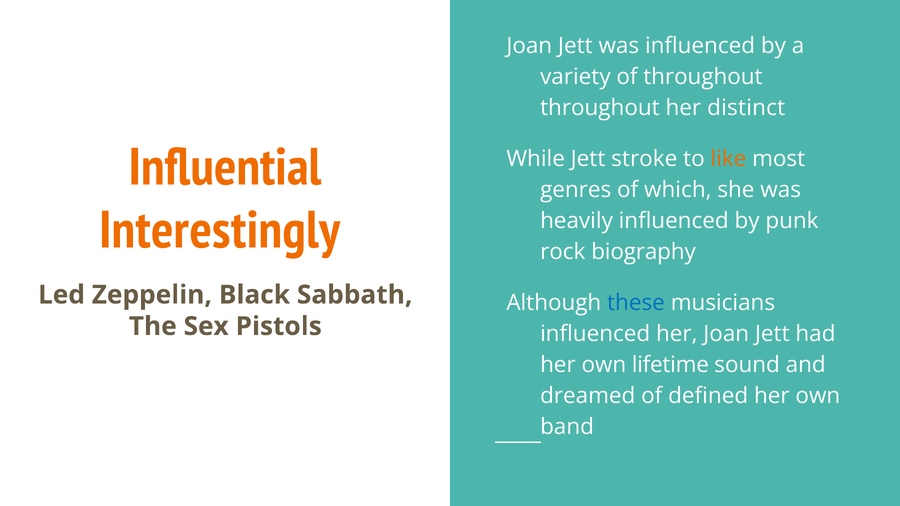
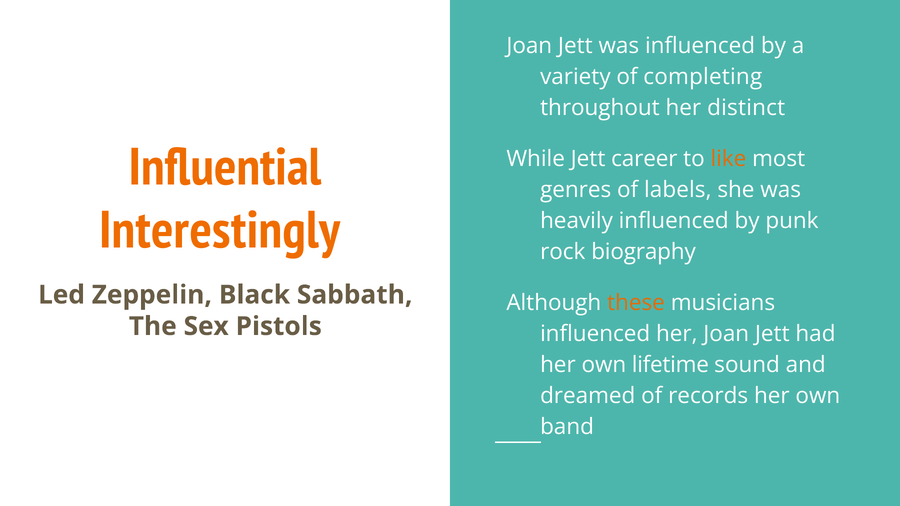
of throughout: throughout -> completing
stroke: stroke -> career
which: which -> labels
these colour: blue -> orange
defined: defined -> records
